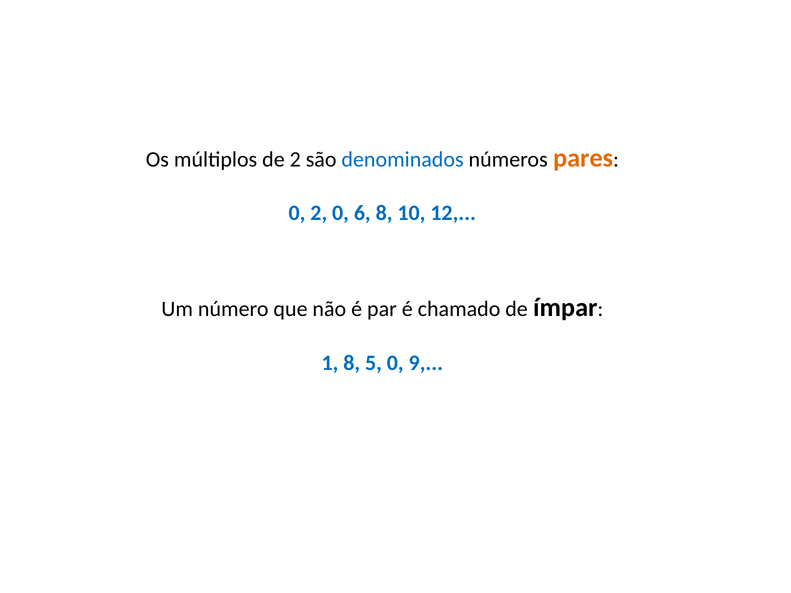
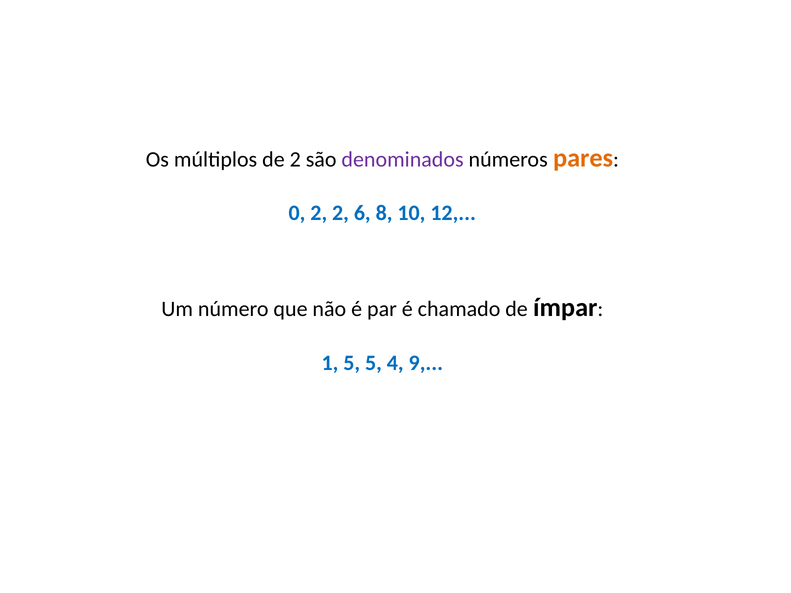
denominados colour: blue -> purple
2 0: 0 -> 2
1 8: 8 -> 5
5 0: 0 -> 4
